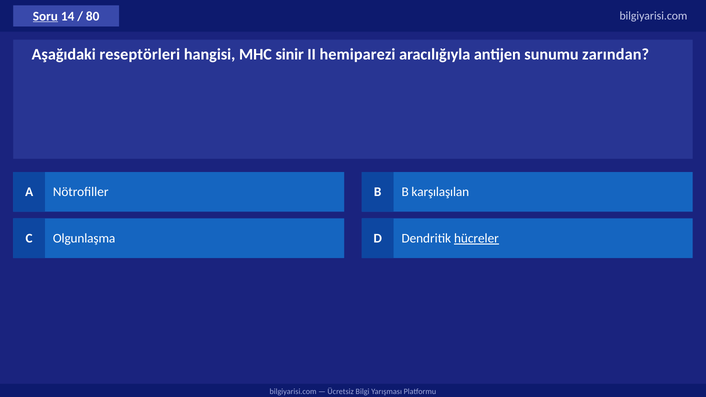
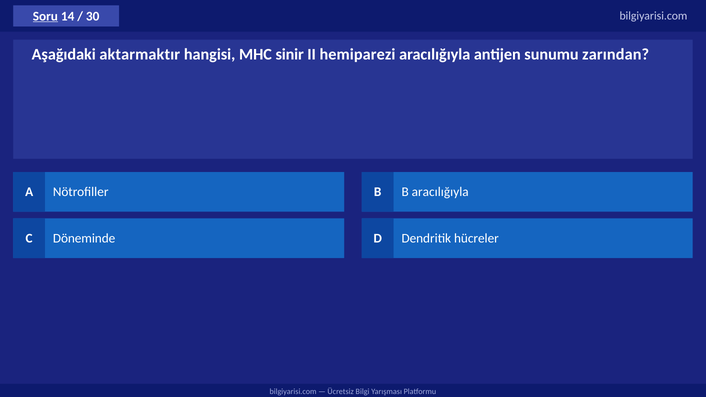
80: 80 -> 30
reseptörleri: reseptörleri -> aktarmaktır
B karşılaşılan: karşılaşılan -> aracılığıyla
Olgunlaşma: Olgunlaşma -> Döneminde
hücreler underline: present -> none
